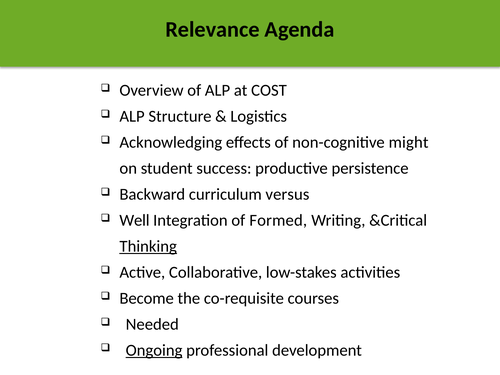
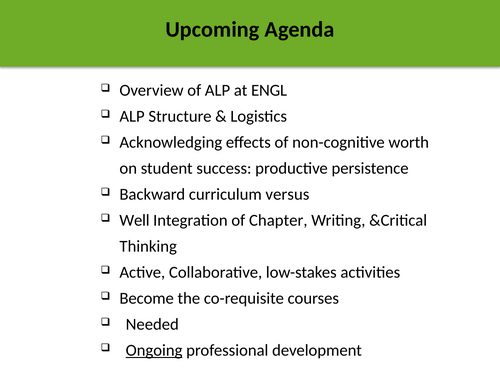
Relevance: Relevance -> Upcoming
COST: COST -> ENGL
might: might -> worth
Formed: Formed -> Chapter
Thinking underline: present -> none
